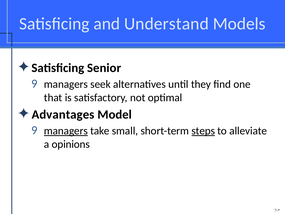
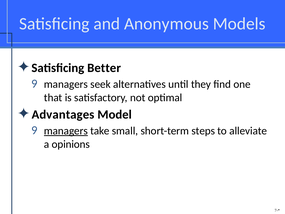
Understand: Understand -> Anonymous
Senior: Senior -> Better
steps underline: present -> none
